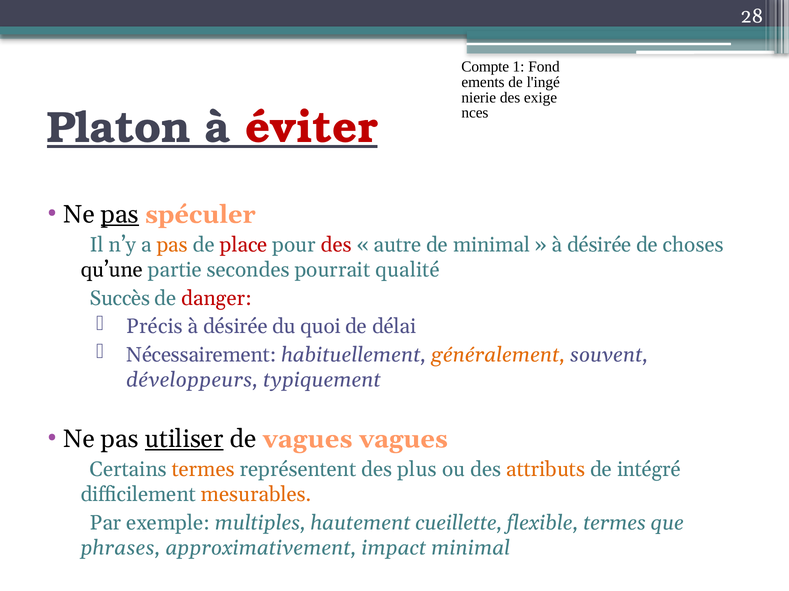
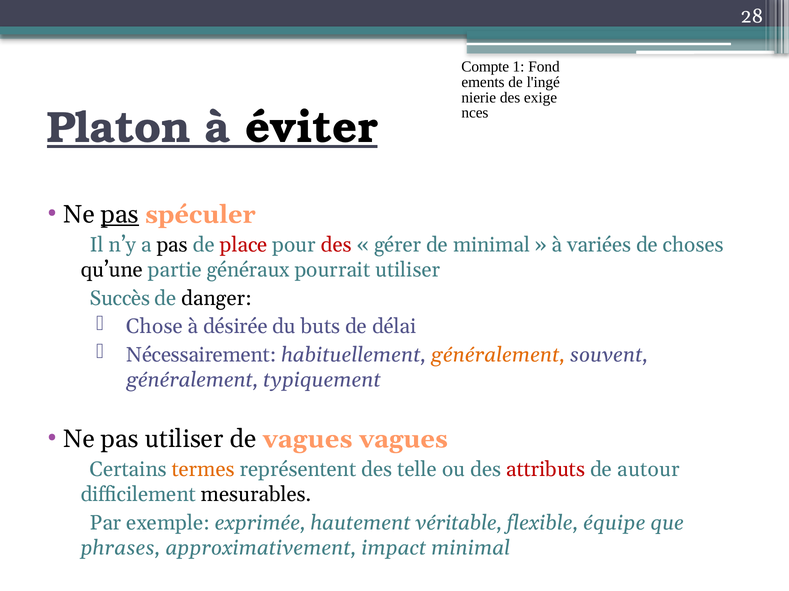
éviter colour: red -> black
pas at (172, 245) colour: orange -> black
autre: autre -> gérer
désirée at (599, 245): désirée -> variées
secondes: secondes -> généraux
pourrait qualité: qualité -> utiliser
danger colour: red -> black
Précis: Précis -> Chose
quoi: quoi -> buts
développeurs at (192, 380): développeurs -> généralement
utiliser at (184, 440) underline: present -> none
plus: plus -> telle
attributs colour: orange -> red
intégré: intégré -> autour
mesurables colour: orange -> black
multiples: multiples -> exprimée
cueillette: cueillette -> véritable
flexible termes: termes -> équipe
